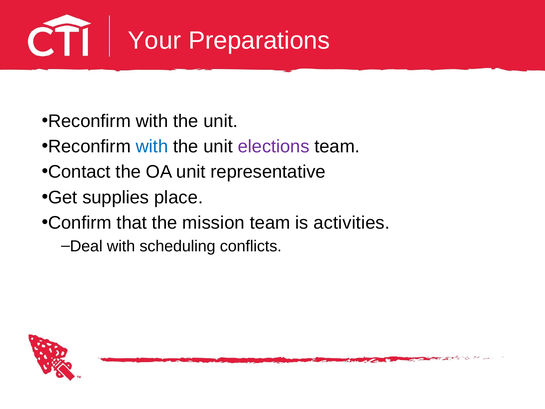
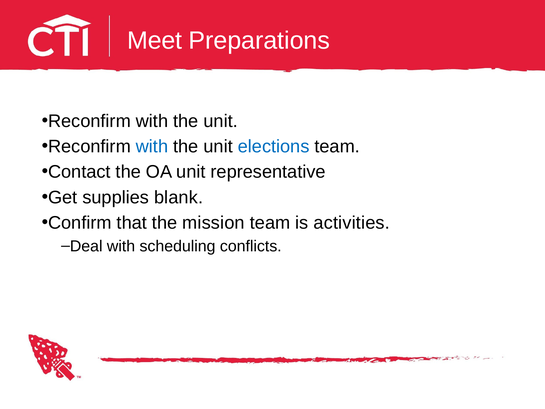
Your: Your -> Meet
elections colour: purple -> blue
place: place -> blank
